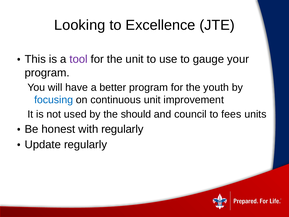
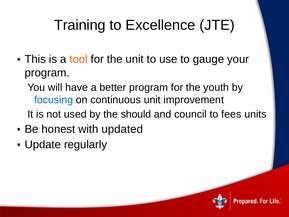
Looking: Looking -> Training
tool colour: purple -> orange
with regularly: regularly -> updated
